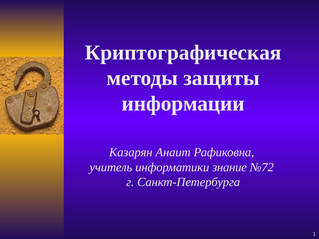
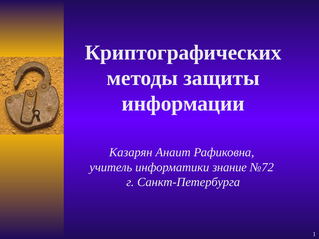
Криптографическая: Криптографическая -> Криптографических
